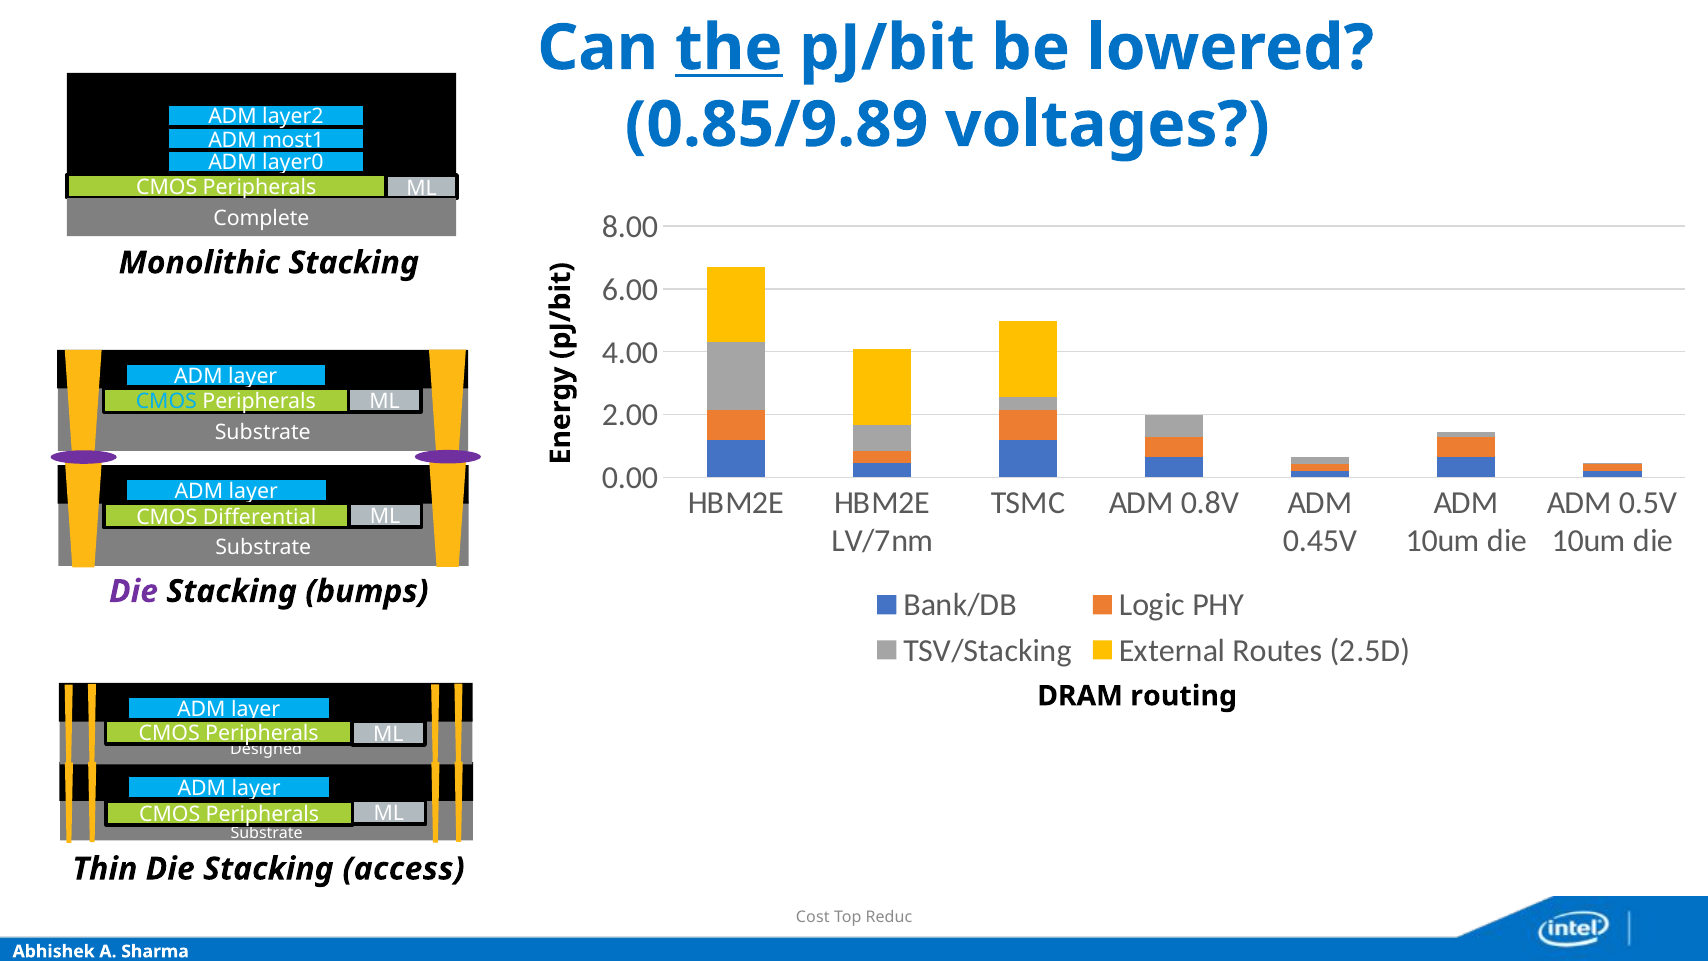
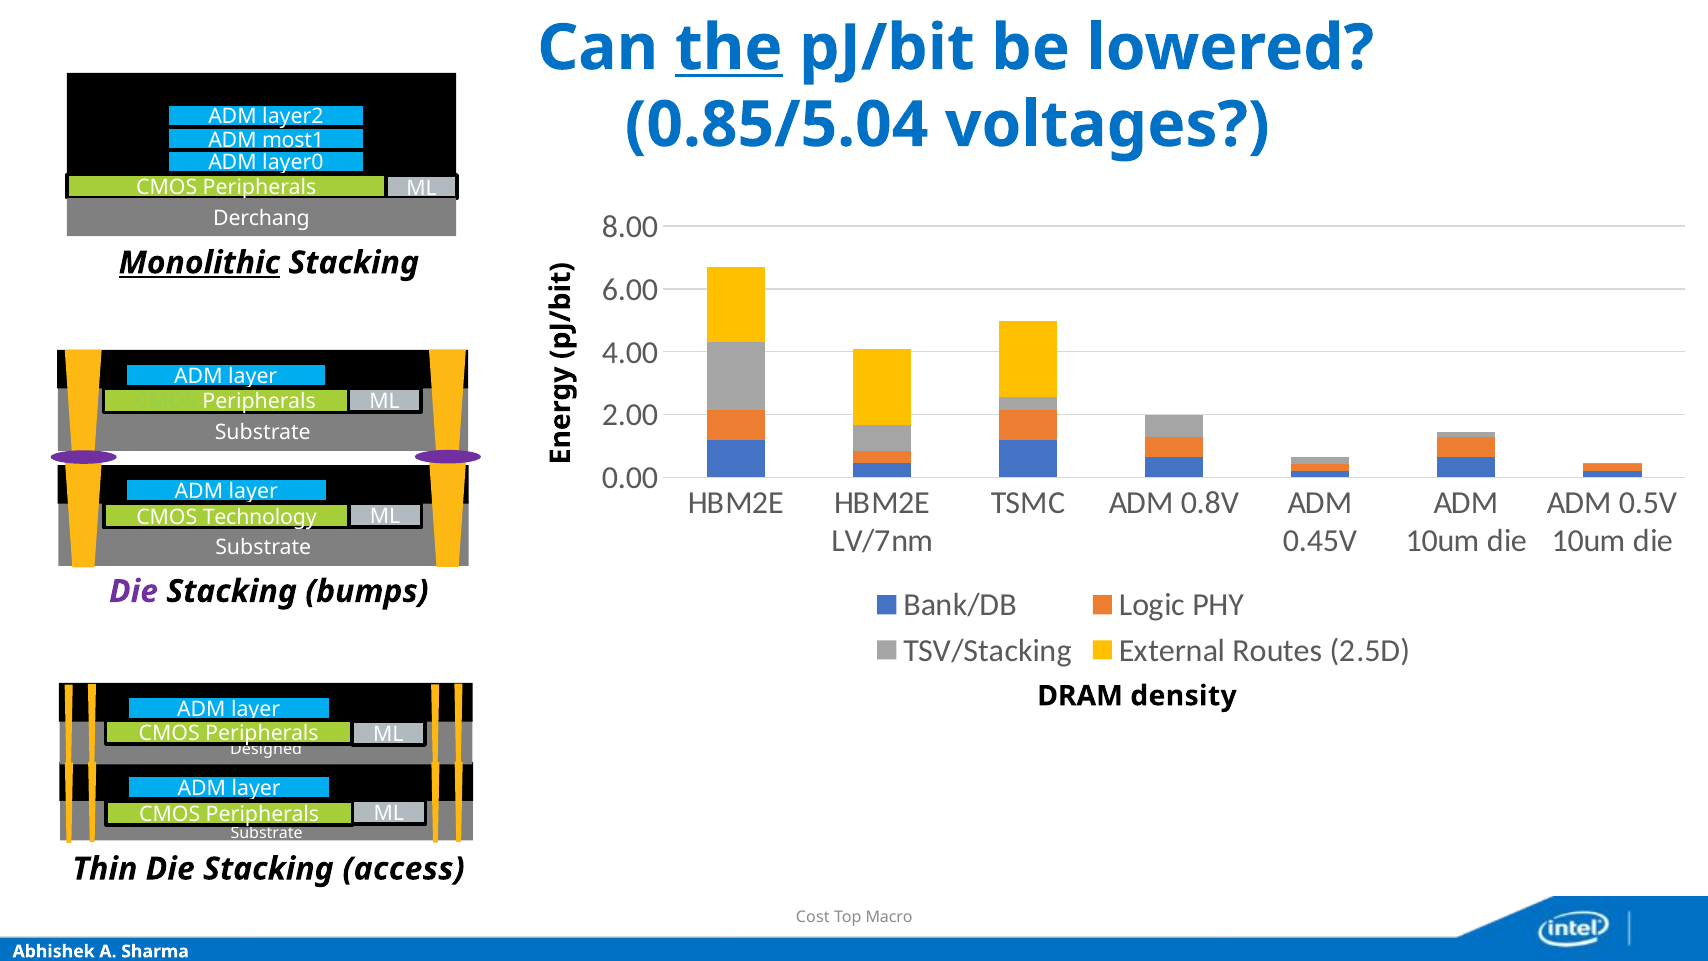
0.85/9.89: 0.85/9.89 -> 0.85/5.04
Complete: Complete -> Derchang
Monolithic underline: none -> present
CMOS at (166, 402) colour: light blue -> light green
Differential: Differential -> Technology
routing: routing -> density
Reduc: Reduc -> Macro
